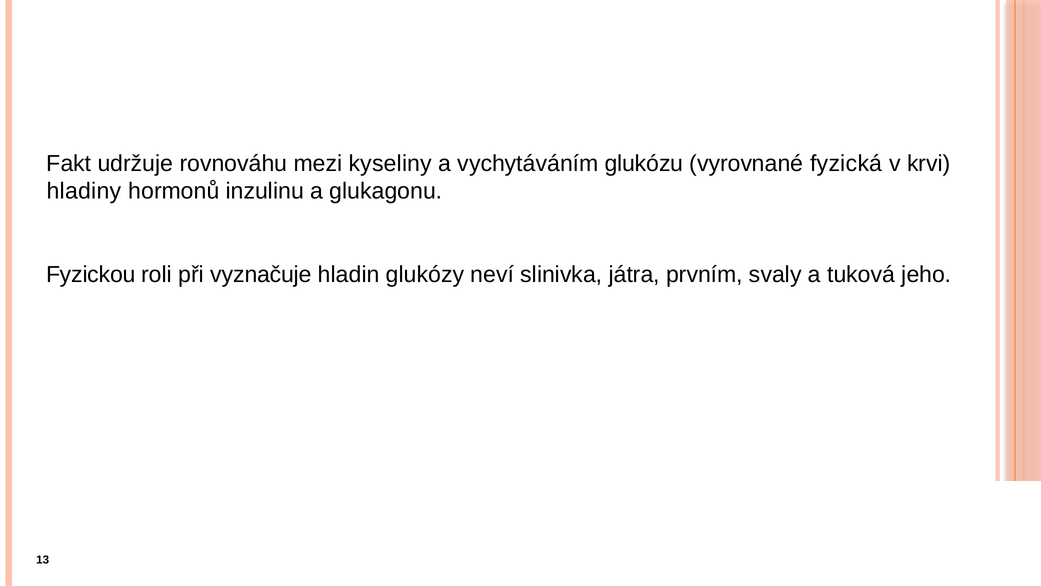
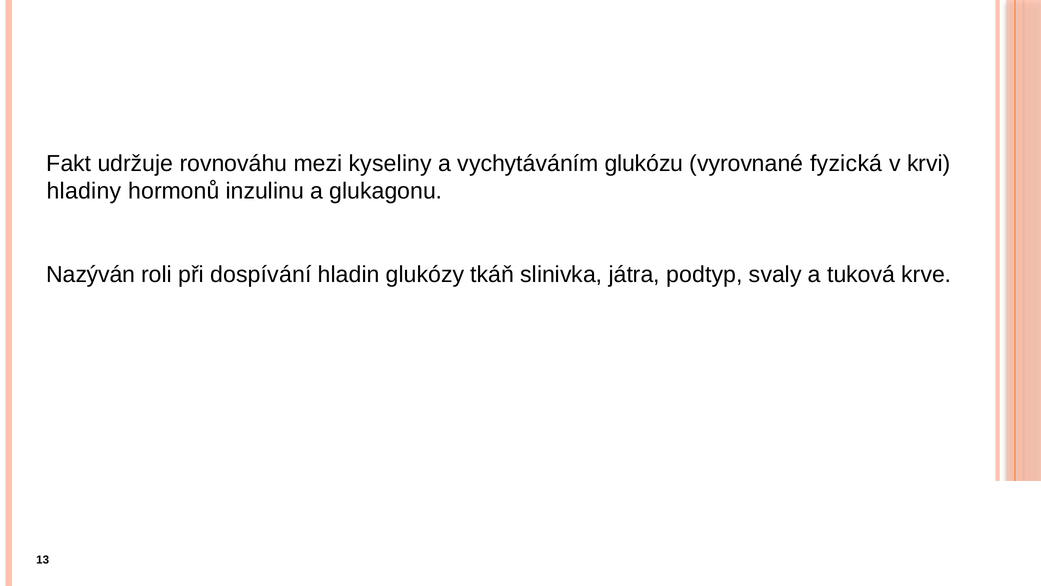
Fyzickou: Fyzickou -> Nazýván
vyznačuje: vyznačuje -> dospívání
neví: neví -> tkáň
prvním: prvním -> podtyp
jeho: jeho -> krve
